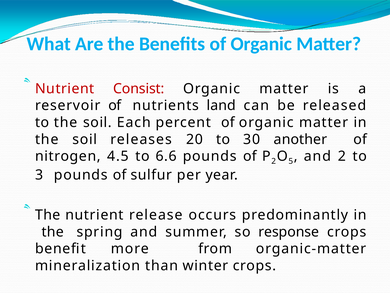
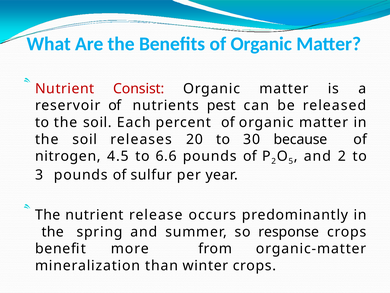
land: land -> pest
another: another -> because
